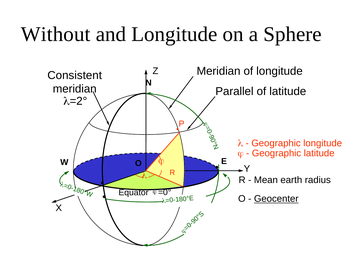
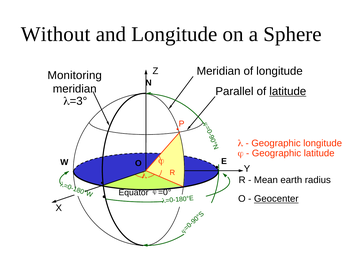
Consistent: Consistent -> Monitoring
latitude at (288, 91) underline: none -> present
=2°: =2° -> =3°
